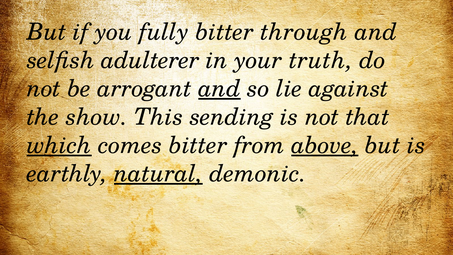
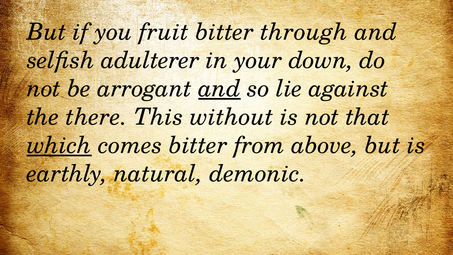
fully: fully -> fruit
truth: truth -> down
show: show -> there
sending: sending -> without
above underline: present -> none
natural underline: present -> none
